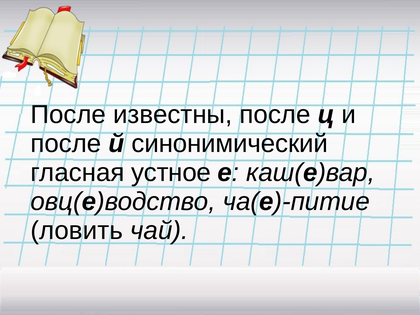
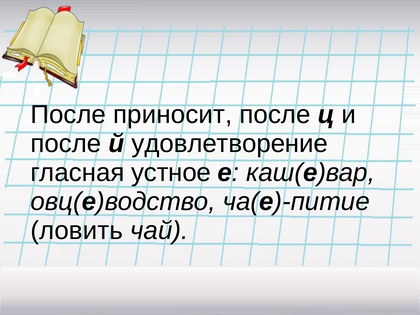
известны: известны -> приносит
синонимический: синонимический -> удовлетворение
